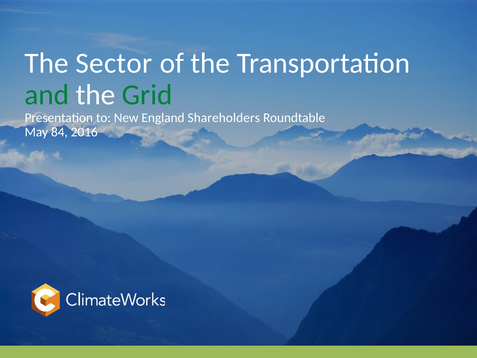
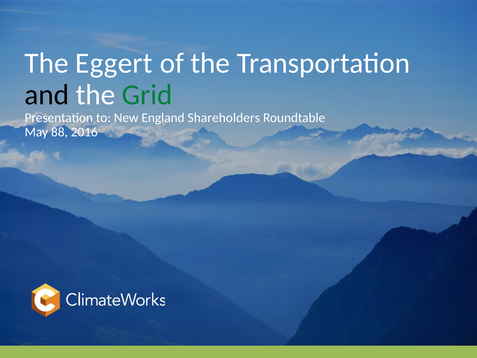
Sector: Sector -> Eggert
and colour: green -> black
84: 84 -> 88
